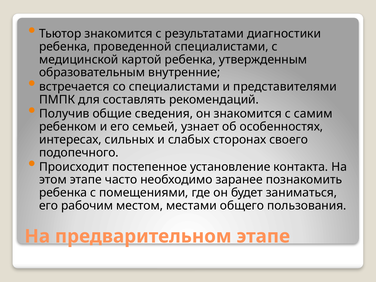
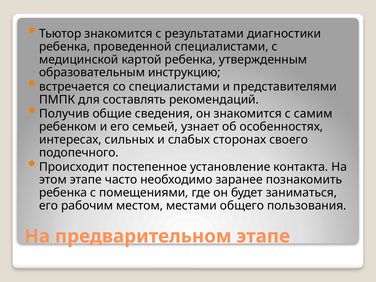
внутренние: внутренние -> инструкцию
